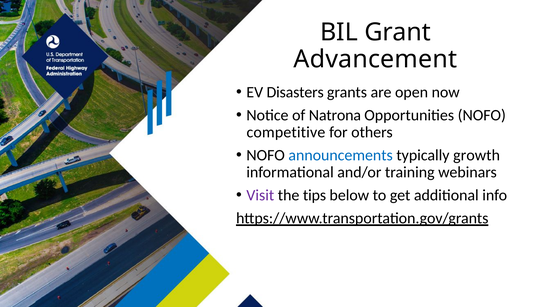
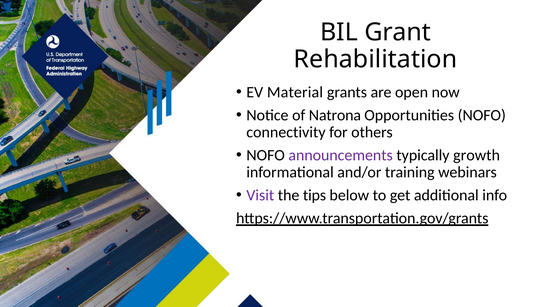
Advancement: Advancement -> Rehabilitation
Disasters: Disasters -> Material
competitive: competitive -> connectivity
announcements colour: blue -> purple
